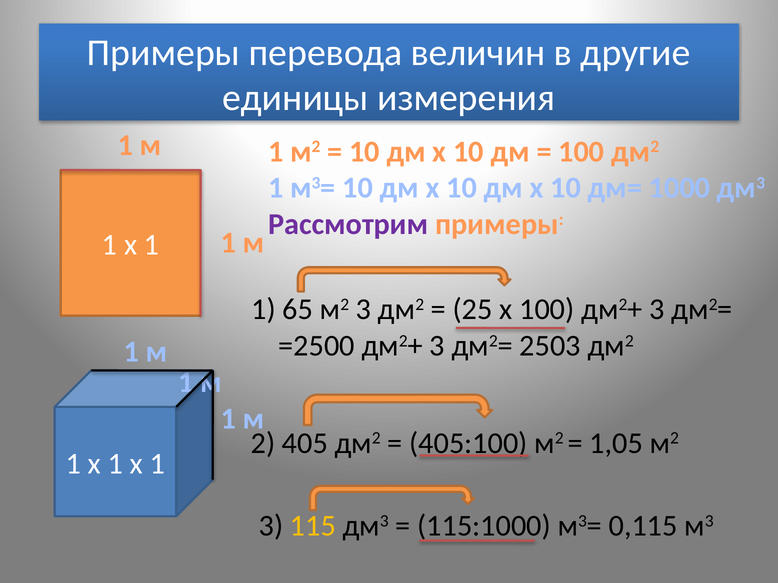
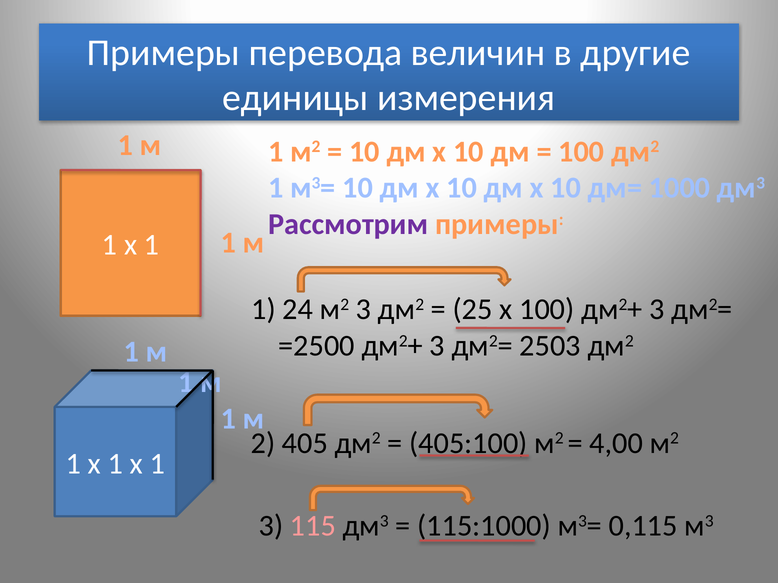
65: 65 -> 24
1,05: 1,05 -> 4,00
115 colour: yellow -> pink
